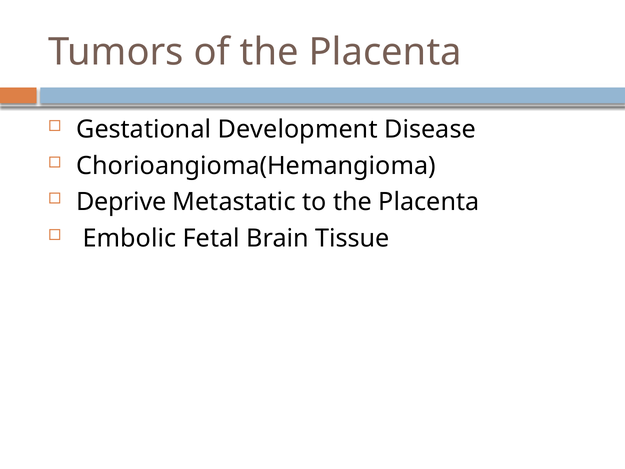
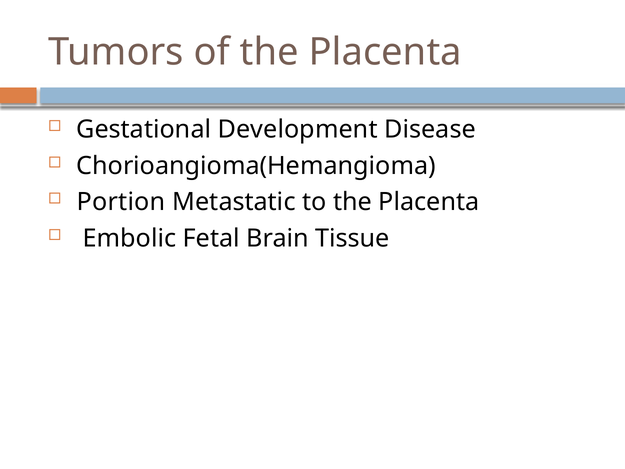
Deprive: Deprive -> Portion
